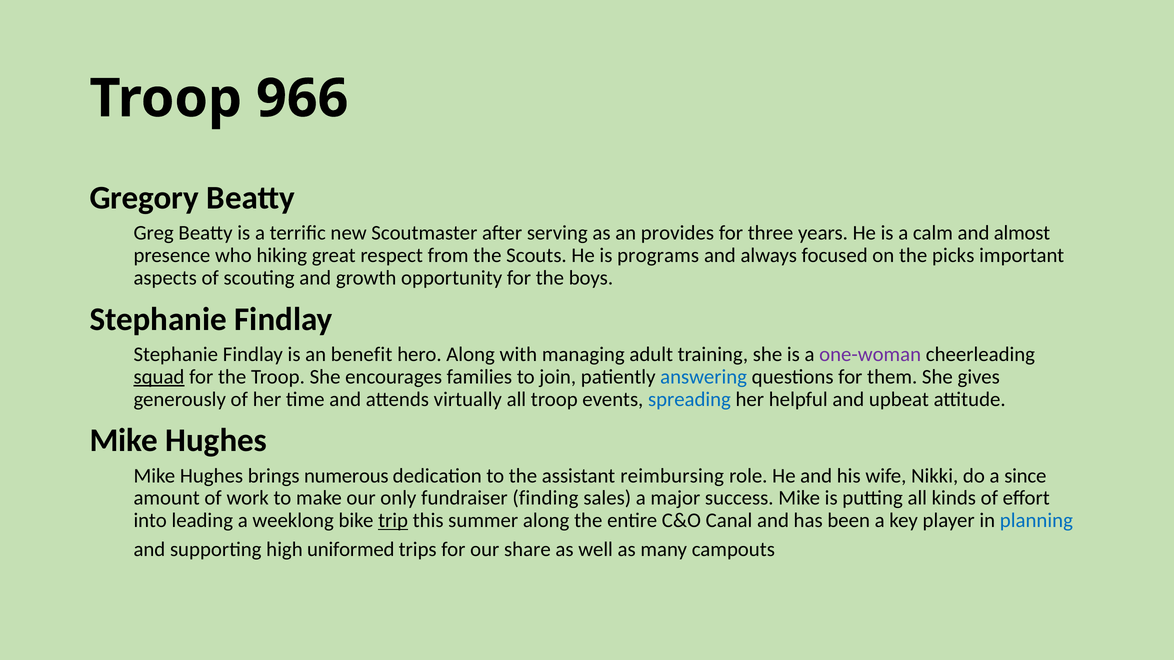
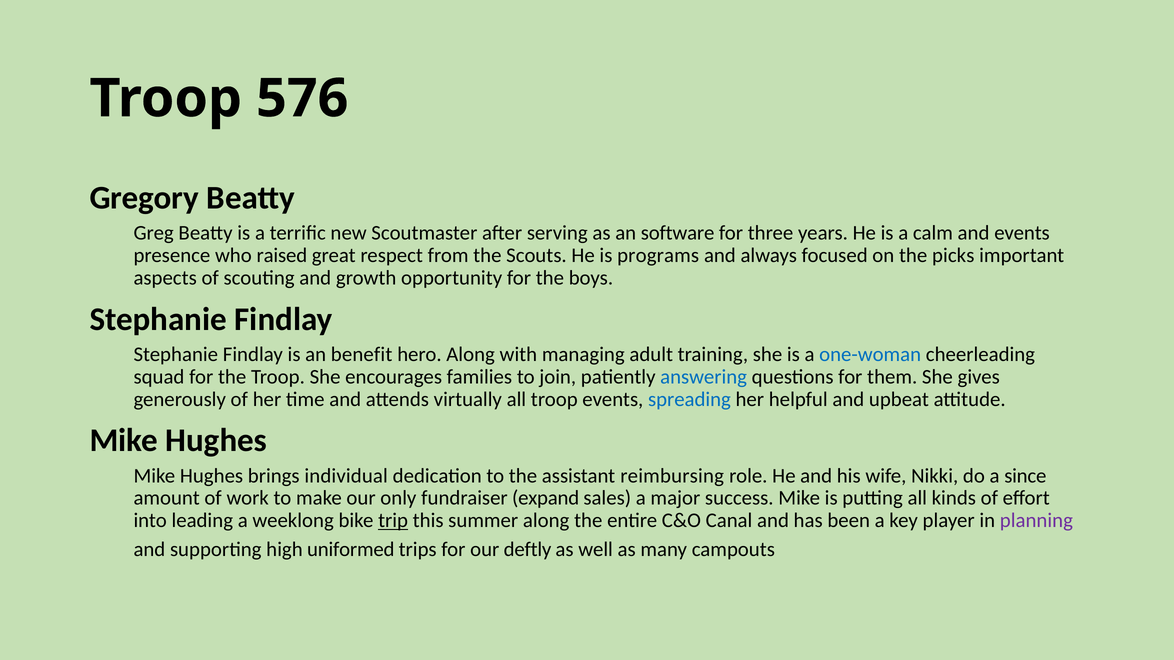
966: 966 -> 576
provides: provides -> software
and almost: almost -> events
hiking: hiking -> raised
one-woman colour: purple -> blue
squad underline: present -> none
numerous: numerous -> individual
finding: finding -> expand
planning colour: blue -> purple
share: share -> deftly
